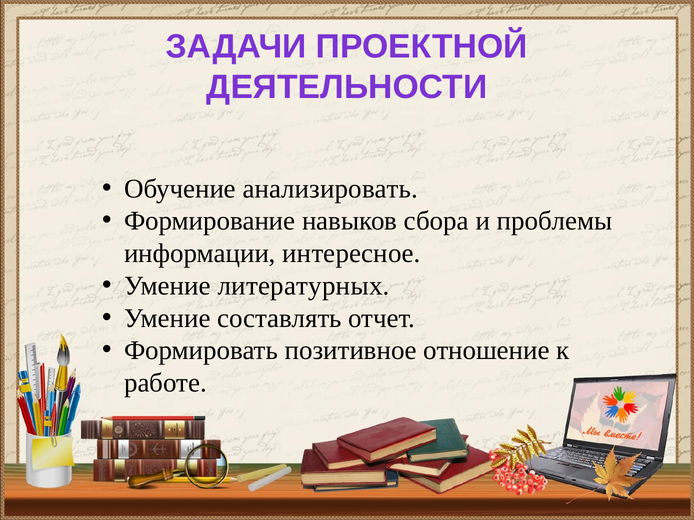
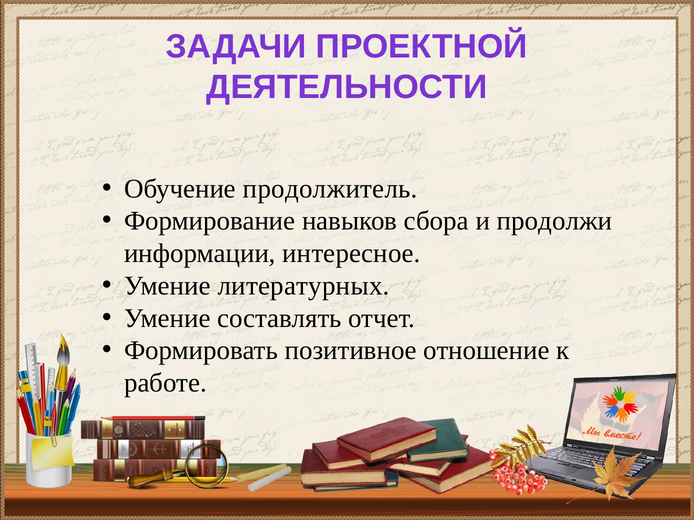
анализировать: анализировать -> продолжитель
проблемы: проблемы -> продолжи
